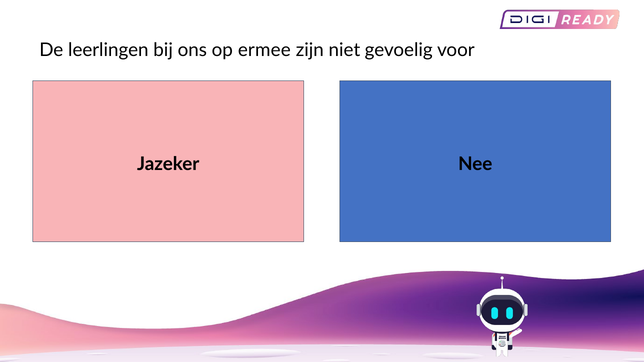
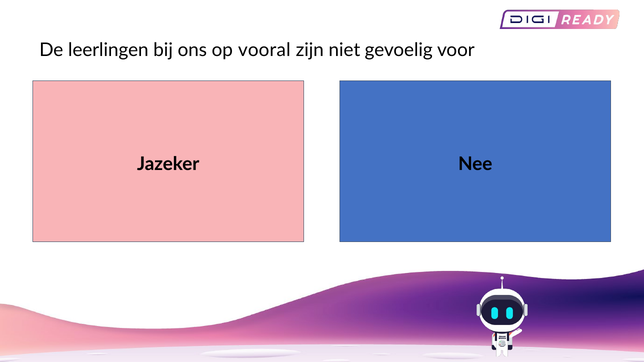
ermee: ermee -> vooral
